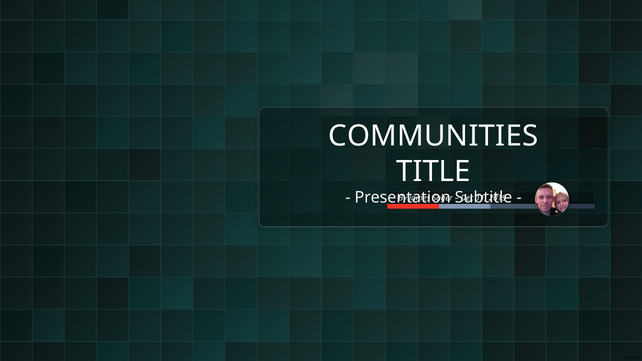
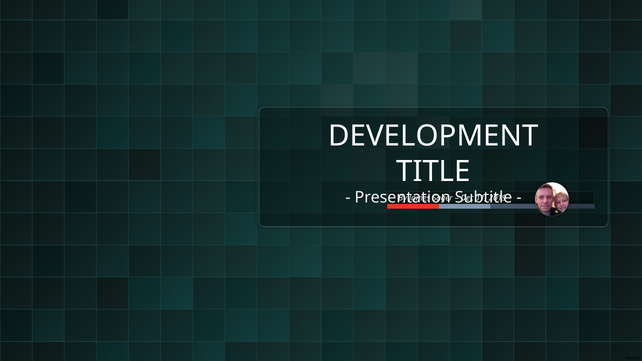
COMMUNITIES: COMMUNITIES -> DEVELOPMENT
